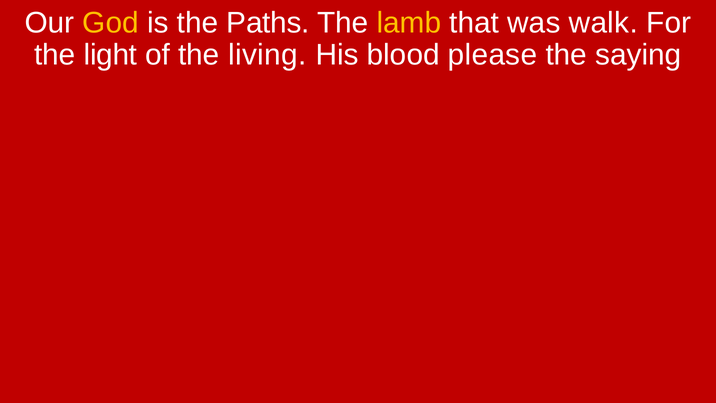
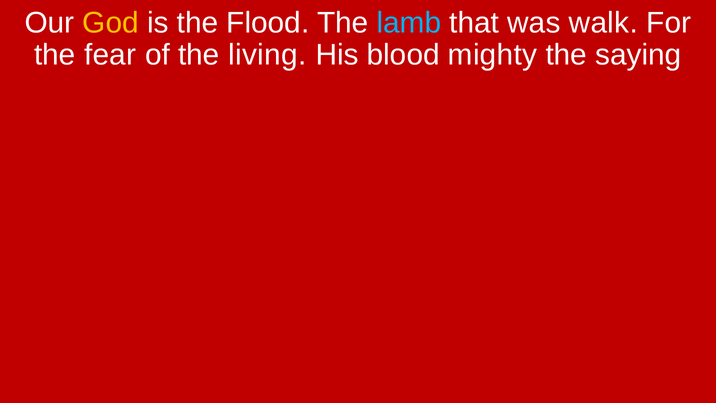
Paths: Paths -> Flood
lamb colour: yellow -> light blue
light: light -> fear
please: please -> mighty
